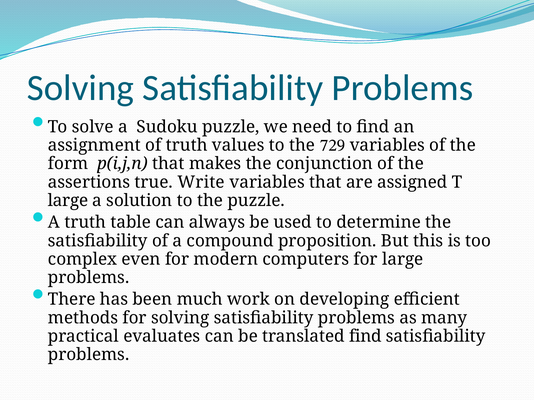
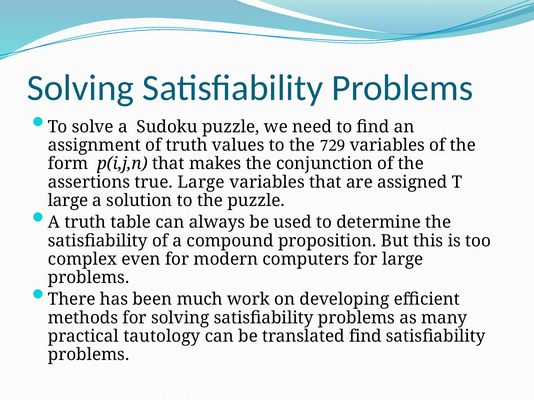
true Write: Write -> Large
evaluates: evaluates -> tautology
